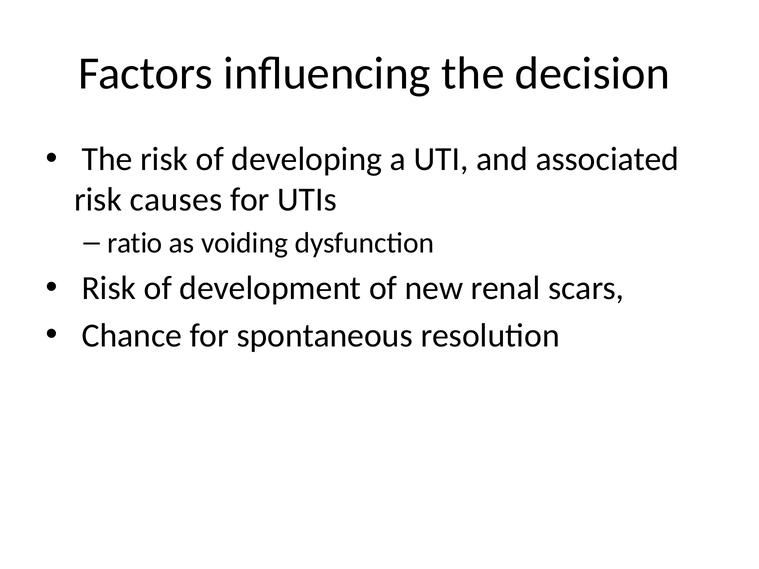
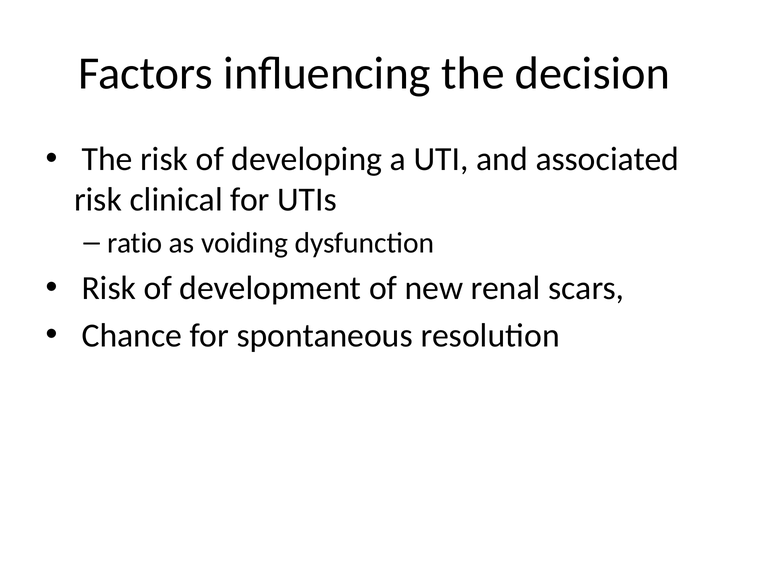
causes: causes -> clinical
